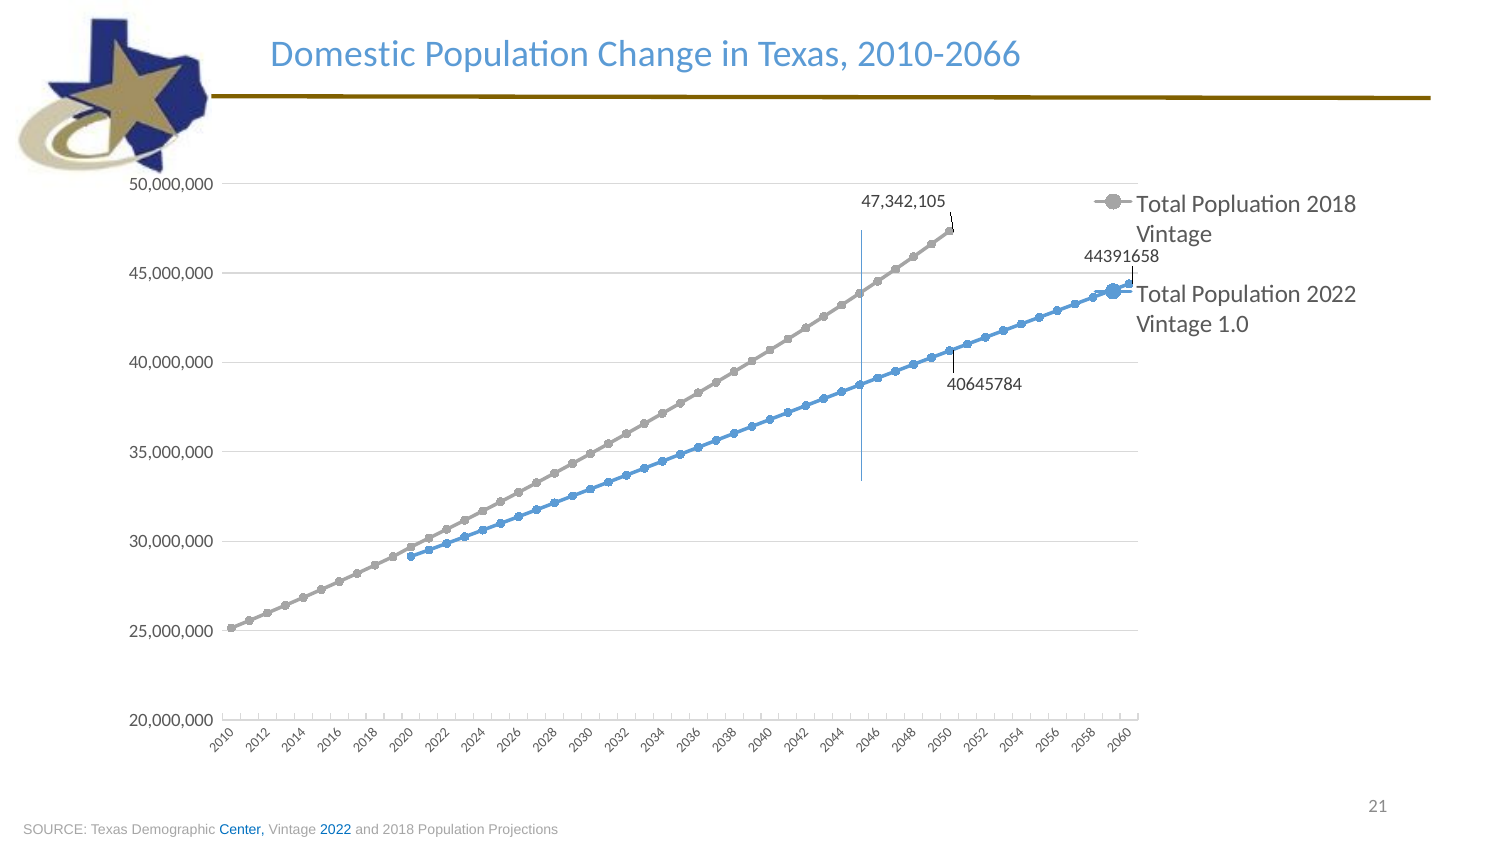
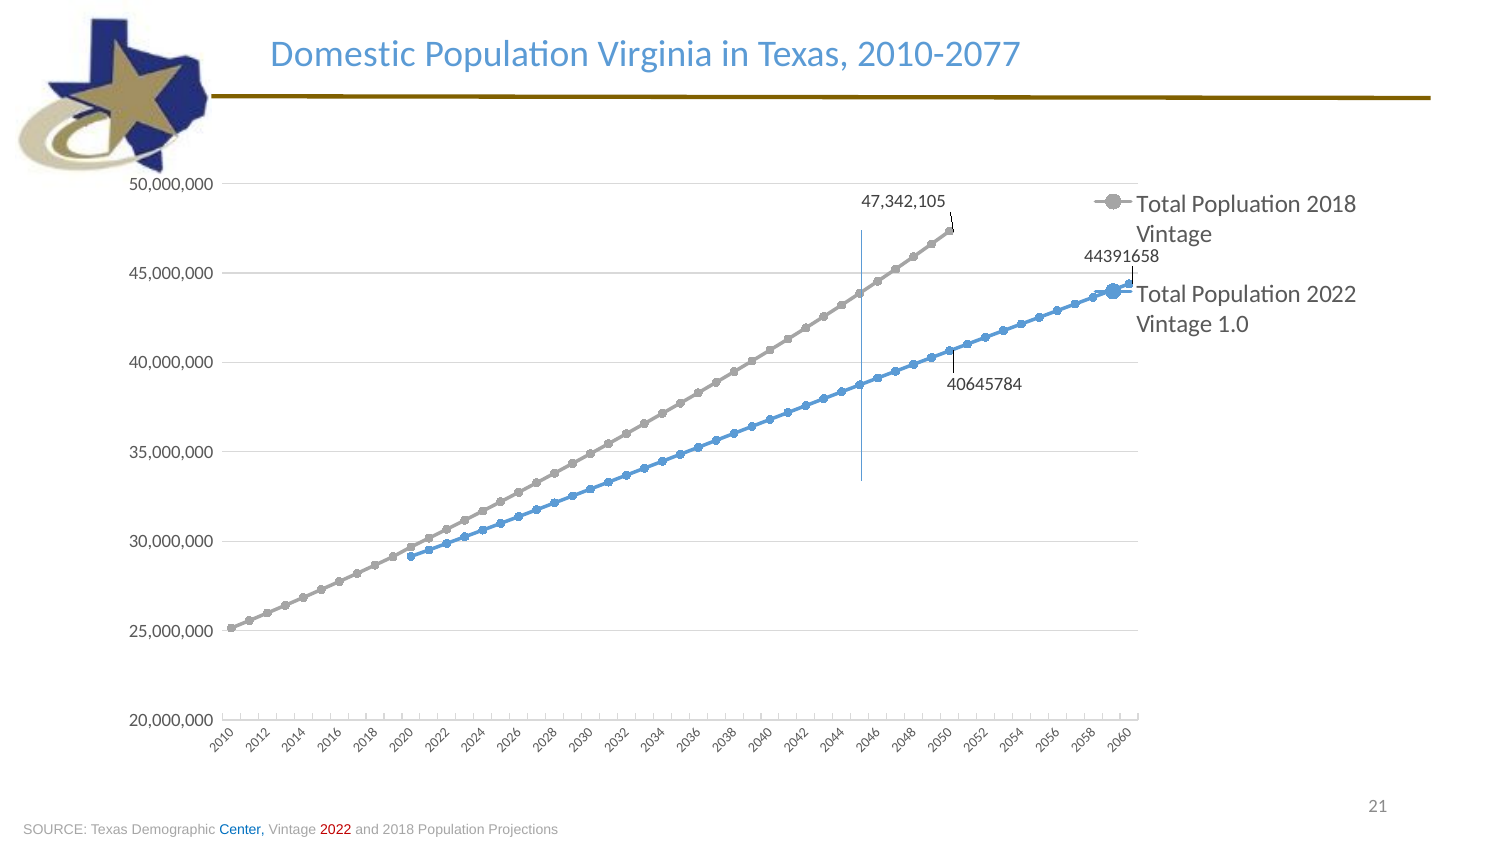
Change: Change -> Virginia
2010-2066: 2010-2066 -> 2010-2077
2022 at (336, 829) colour: blue -> red
